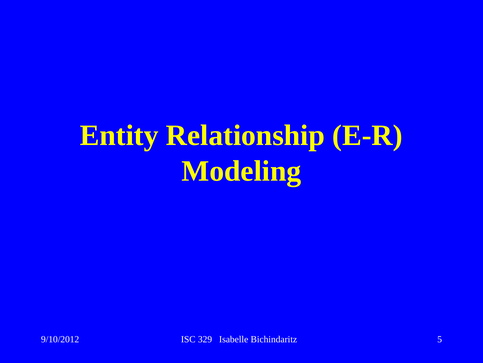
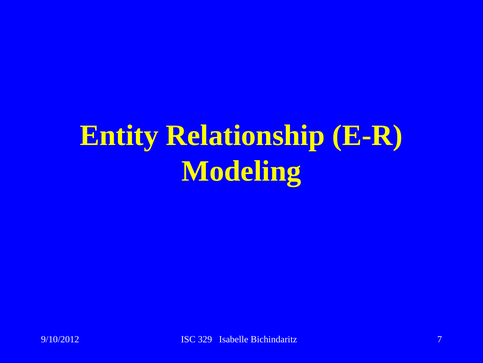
5: 5 -> 7
